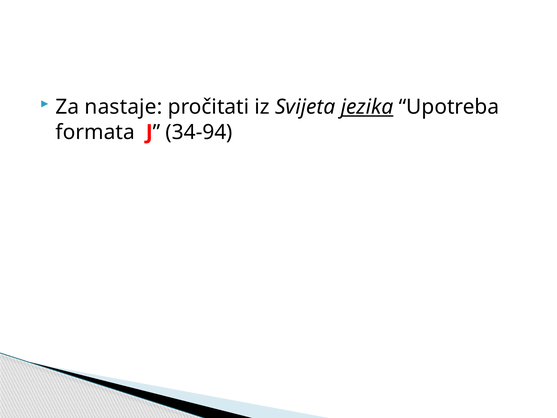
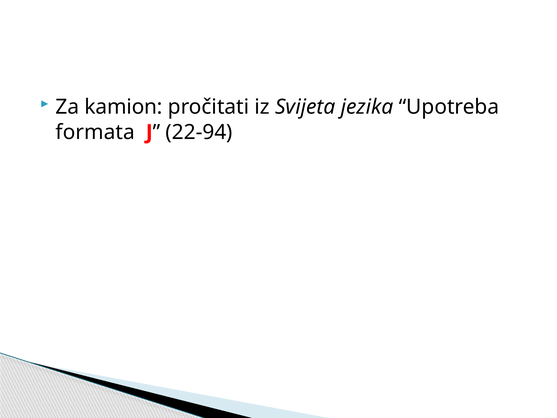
nastaje: nastaje -> kamion
jezika underline: present -> none
34-94: 34-94 -> 22-94
